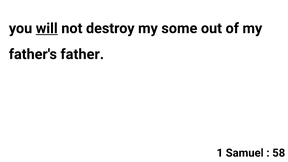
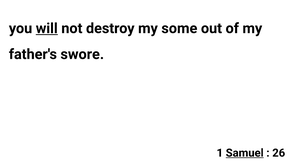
father: father -> swore
Samuel underline: none -> present
58: 58 -> 26
